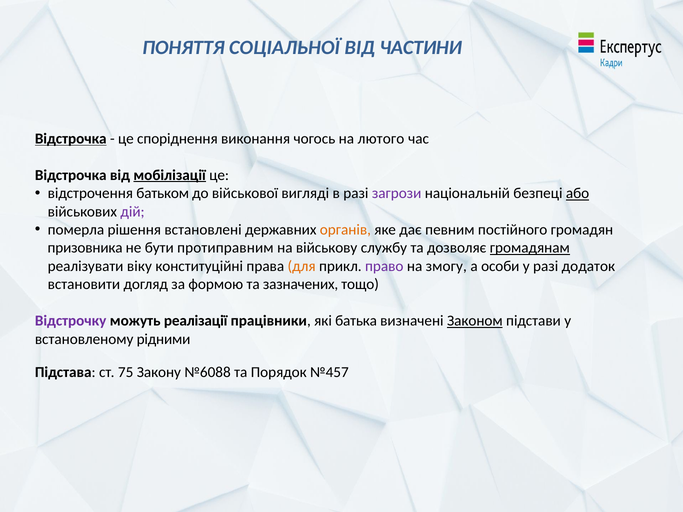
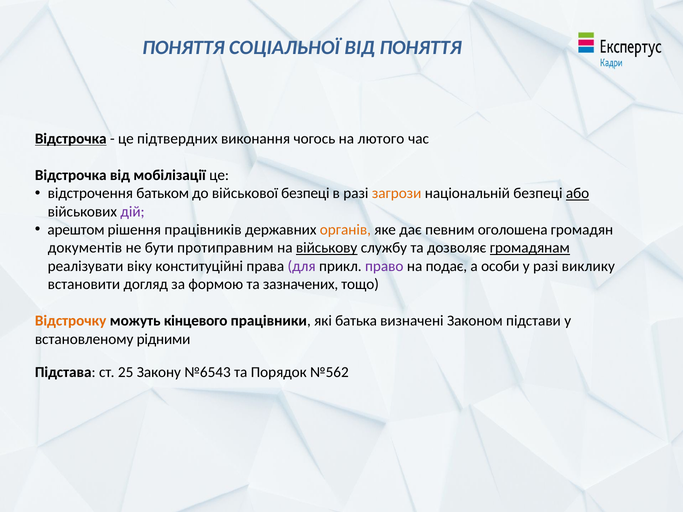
ВІД ЧАСТИНИ: ЧАСТИНИ -> ПОНЯТТЯ
споріднення: споріднення -> підтвердних
мобілізації underline: present -> none
військової вигляді: вигляді -> безпеці
загрози colour: purple -> orange
померла: померла -> арештом
встановлені: встановлені -> працівників
постійного: постійного -> оголошена
призовника: призовника -> документів
військову underline: none -> present
для colour: orange -> purple
змогу: змогу -> подає
додаток: додаток -> виклику
Відстрочку colour: purple -> orange
реалізації: реалізації -> кінцевого
Законом underline: present -> none
75: 75 -> 25
№6088: №6088 -> №6543
№457: №457 -> №562
